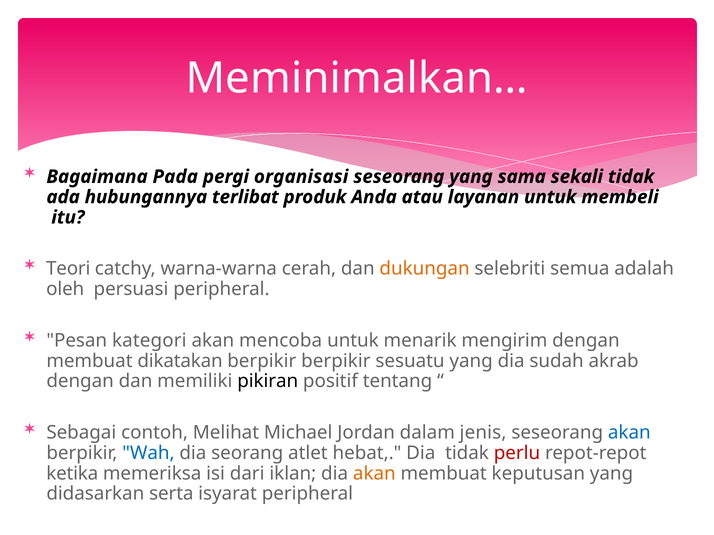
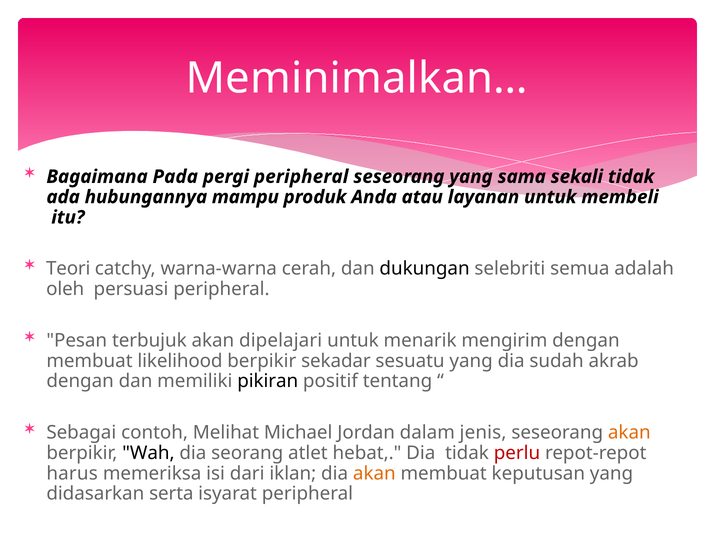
pergi organisasi: organisasi -> peripheral
terlibat: terlibat -> mampu
dukungan colour: orange -> black
kategori: kategori -> terbujuk
mencoba: mencoba -> dipelajari
dikatakan: dikatakan -> likelihood
berpikir berpikir: berpikir -> sekadar
akan at (629, 433) colour: blue -> orange
Wah colour: blue -> black
ketika: ketika -> harus
